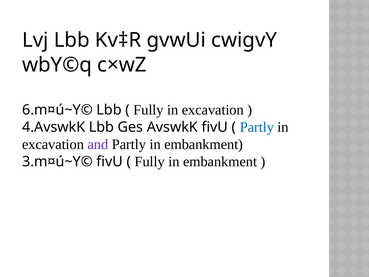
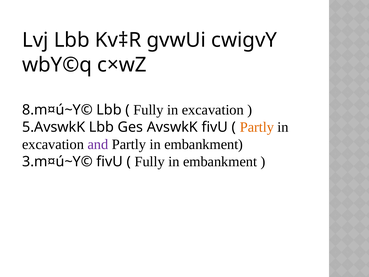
6.m¤ú~Y©: 6.m¤ú~Y© -> 8.m¤ú~Y©
4.AvswkK: 4.AvswkK -> 5.AvswkK
Partly at (257, 127) colour: blue -> orange
